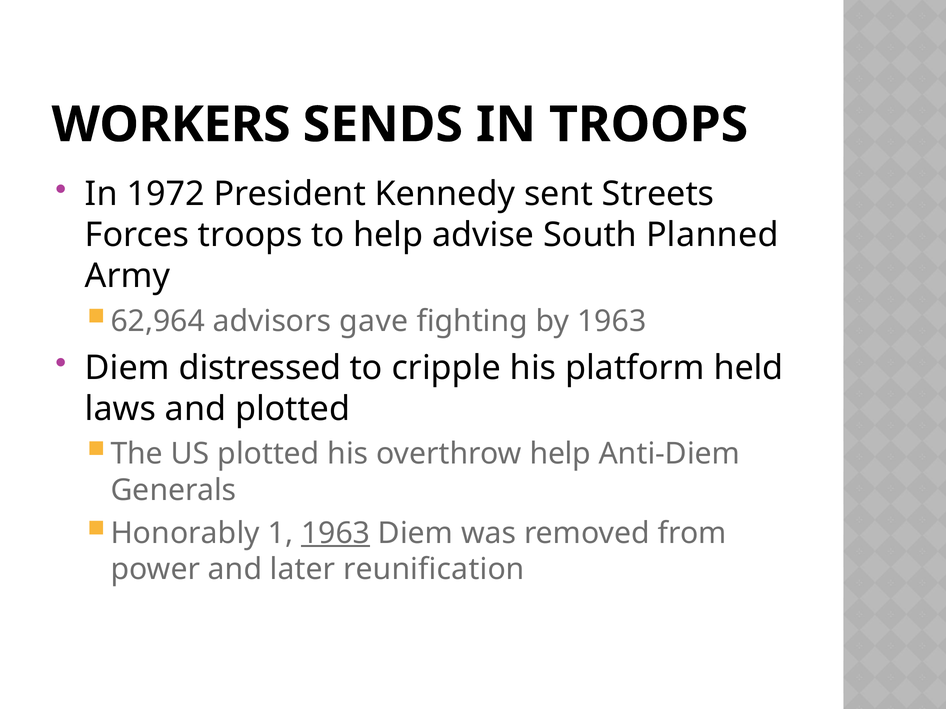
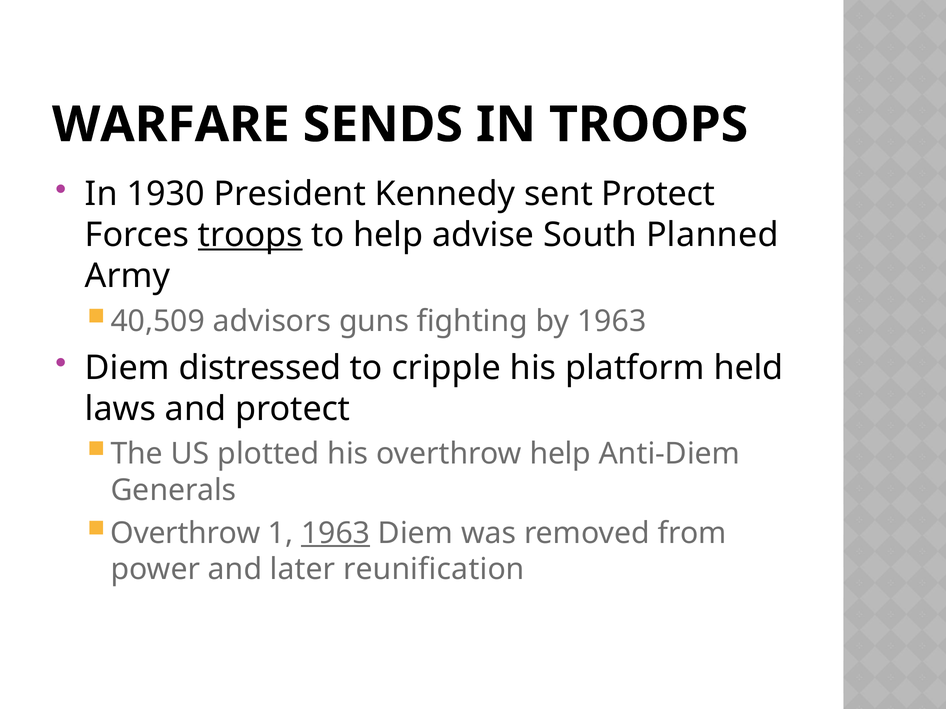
WORKERS: WORKERS -> WARFARE
1972: 1972 -> 1930
sent Streets: Streets -> Protect
troops at (250, 235) underline: none -> present
62,964: 62,964 -> 40,509
gave: gave -> guns
and plotted: plotted -> protect
Honorably at (185, 533): Honorably -> Overthrow
